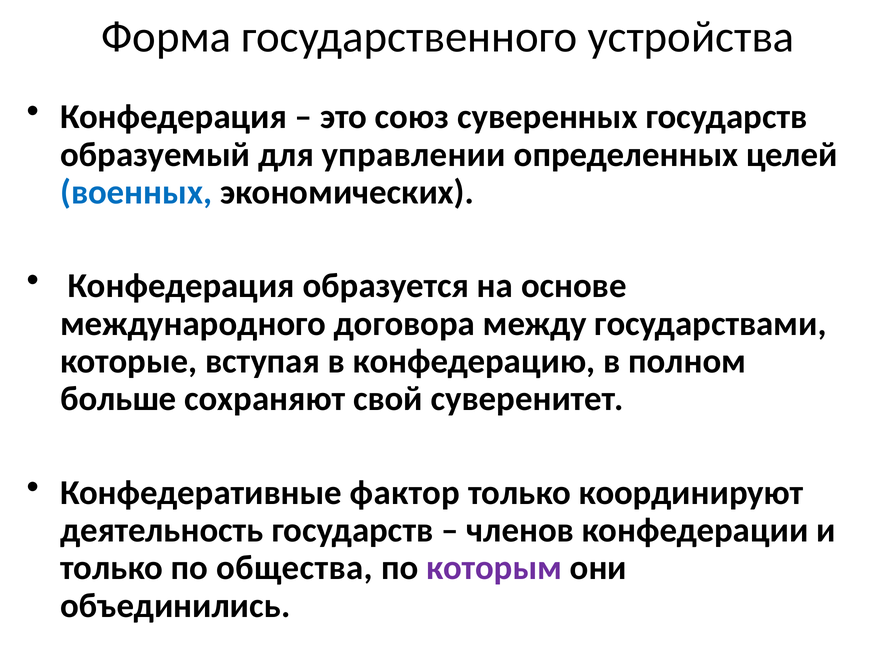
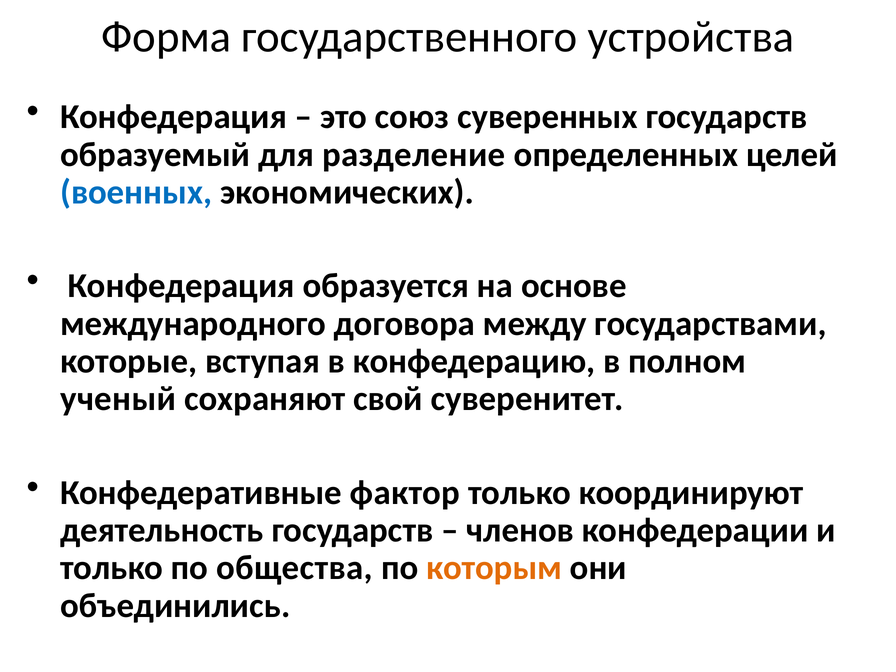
управлении: управлении -> разделение
больше: больше -> ученый
которым colour: purple -> orange
